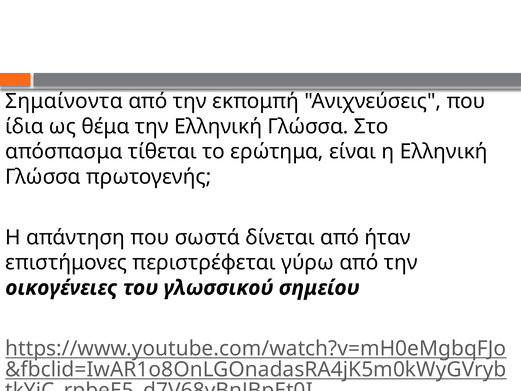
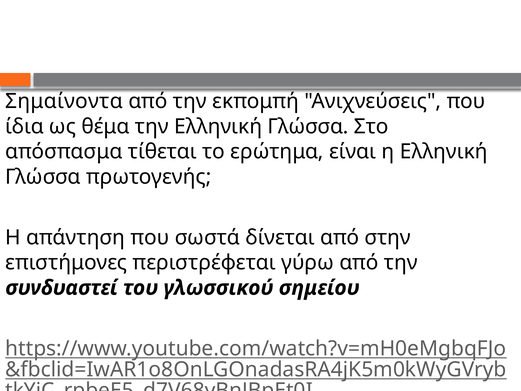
ήταν: ήταν -> στην
οικογένειες: οικογένειες -> συνδυαστεί
